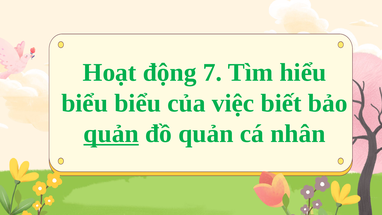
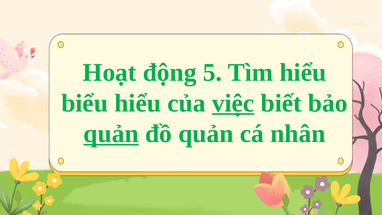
7: 7 -> 5
biểu biểu: biểu -> hiểu
việc underline: none -> present
